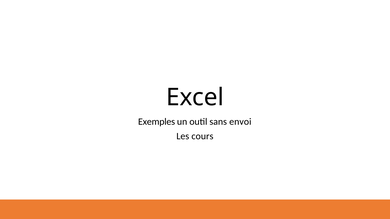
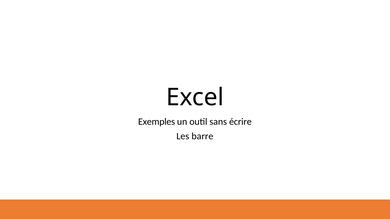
envoi: envoi -> écrire
cours: cours -> barre
